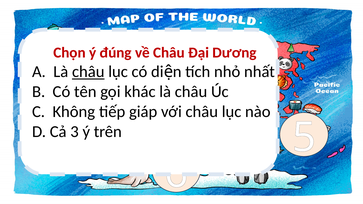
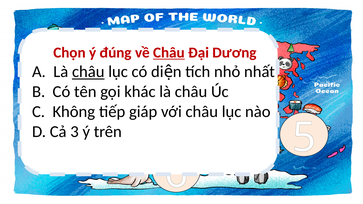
Châu at (169, 53) underline: none -> present
